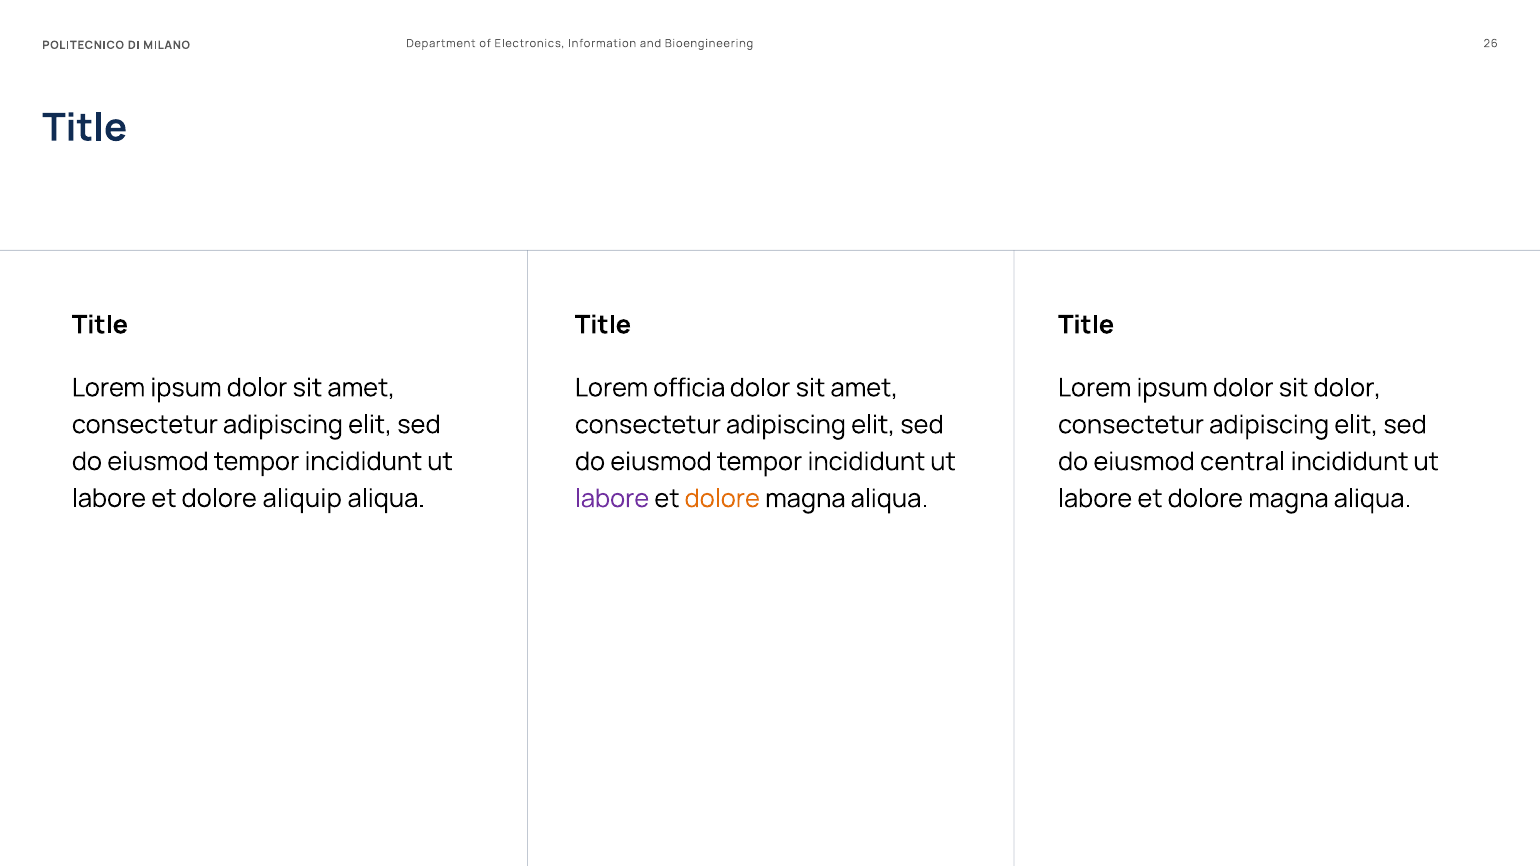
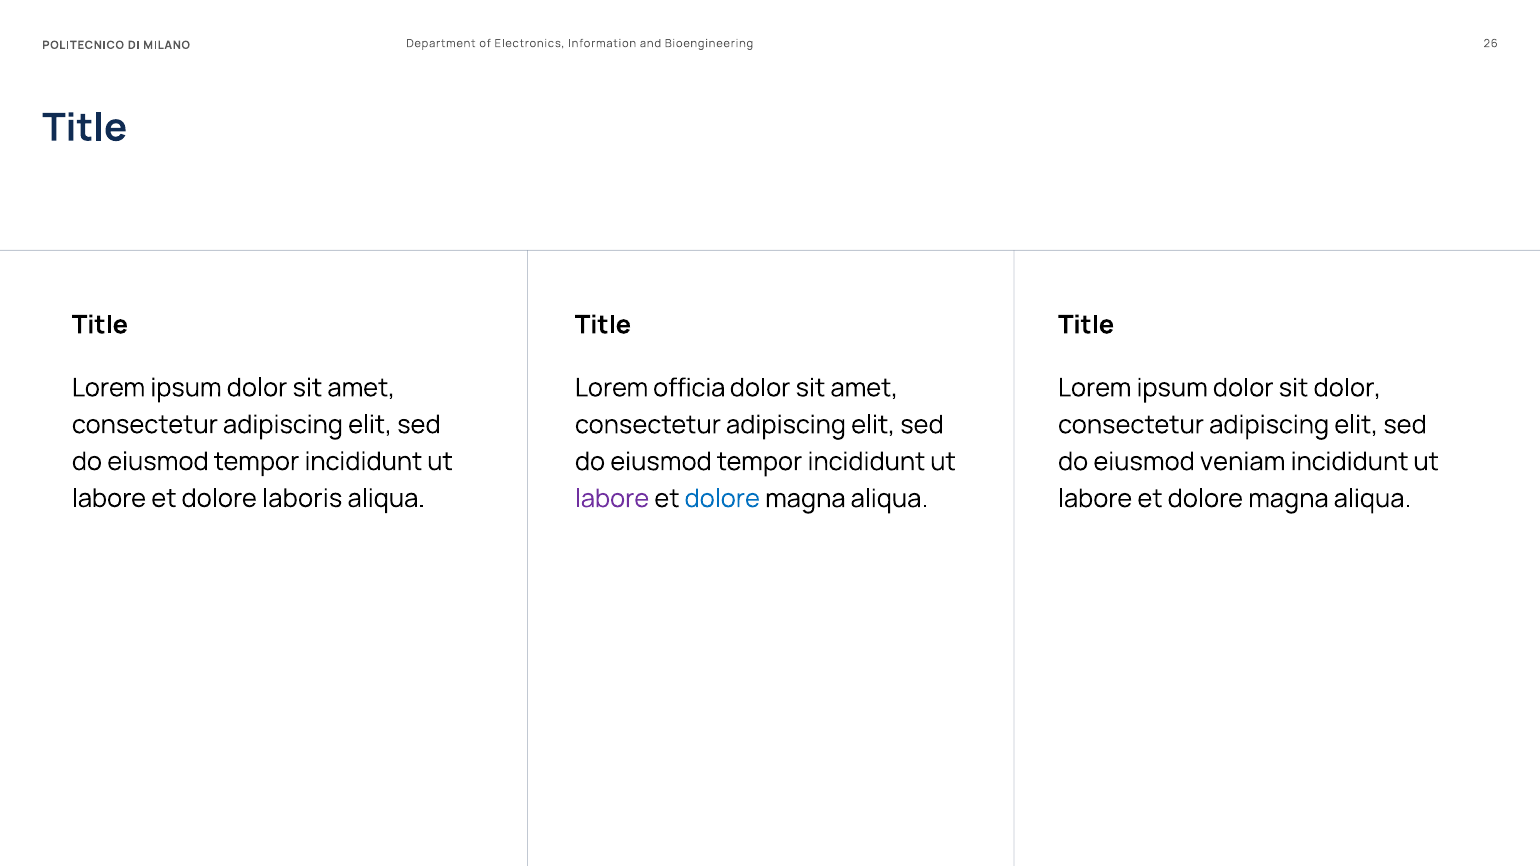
central: central -> veniam
aliquip: aliquip -> laboris
dolore at (722, 499) colour: orange -> blue
